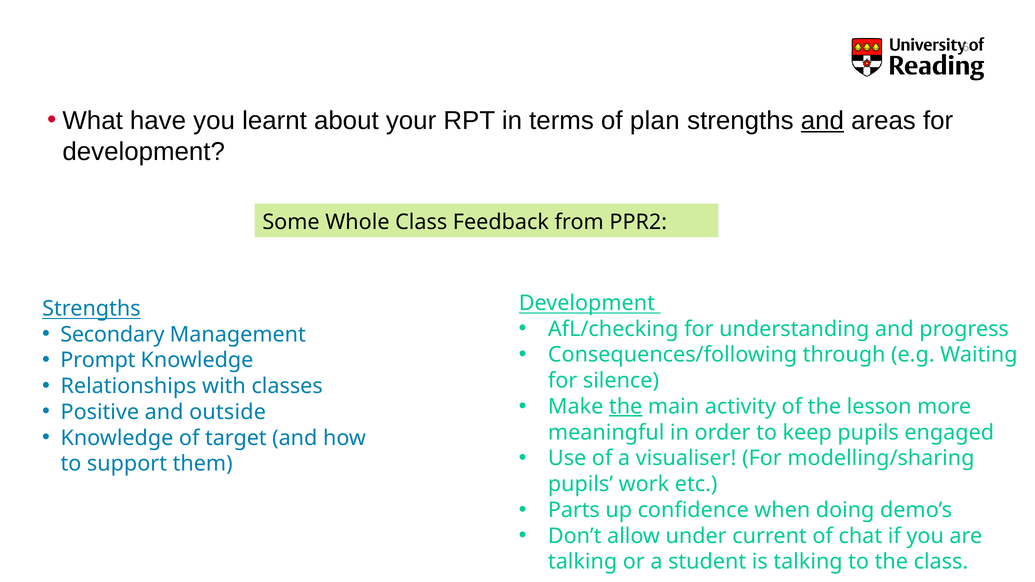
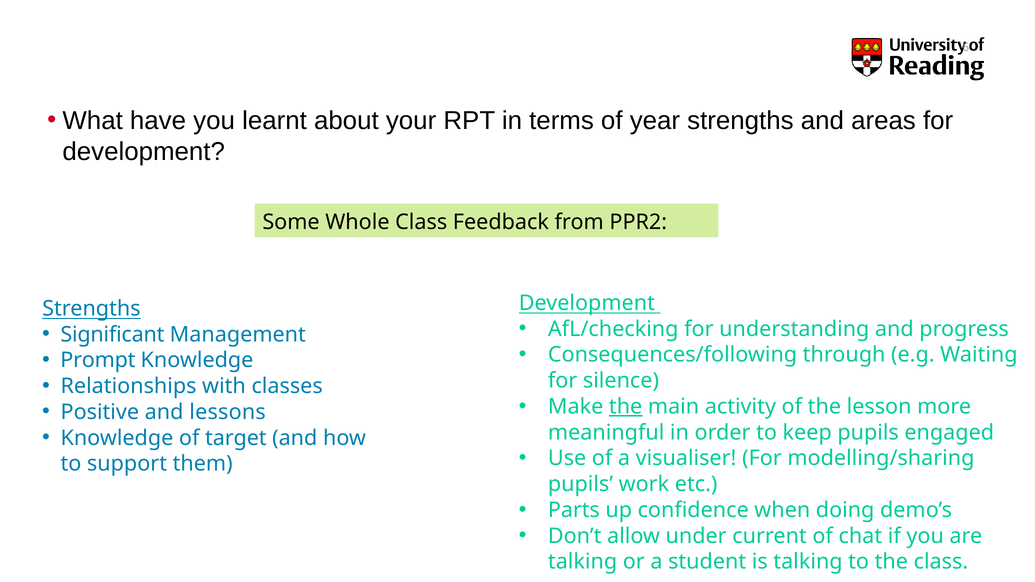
plan: plan -> year
and at (822, 121) underline: present -> none
Secondary: Secondary -> Significant
outside: outside -> lessons
